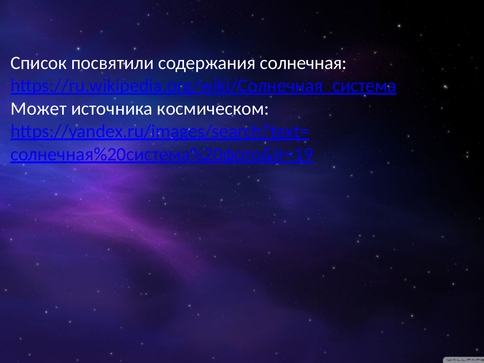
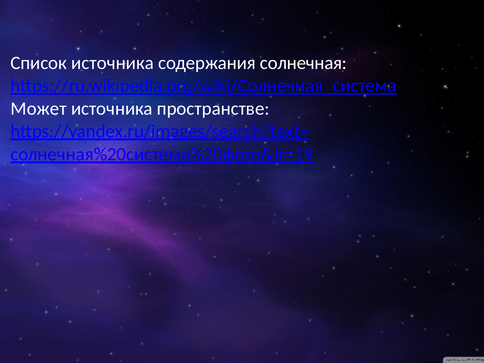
Список посвятили: посвятили -> источника
космическом: космическом -> пространстве
